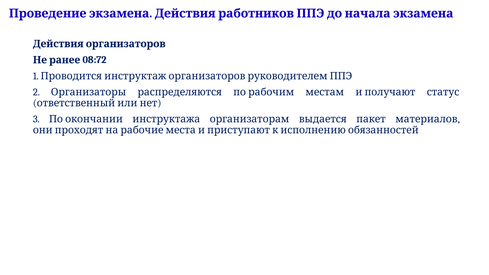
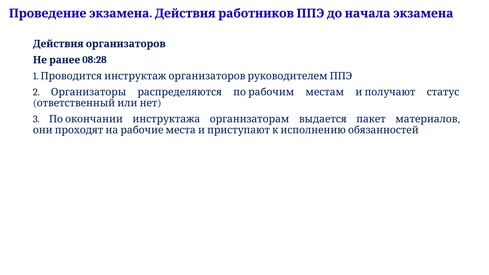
08:72: 08:72 -> 08:28
